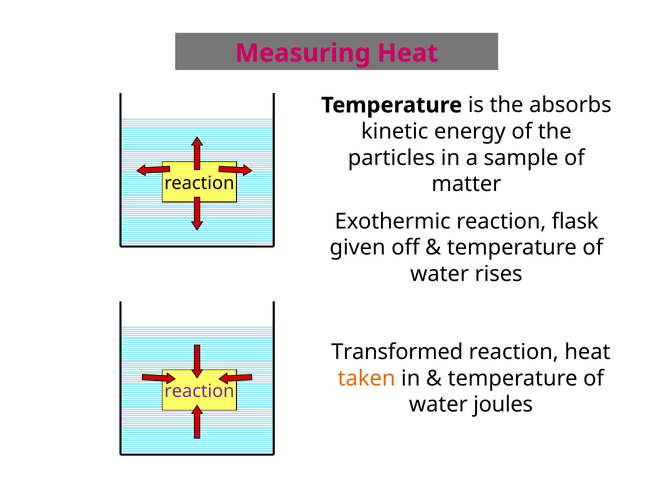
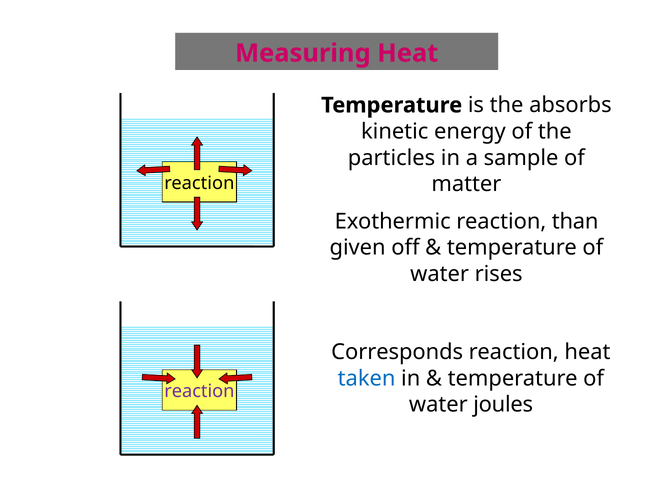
flask: flask -> than
Transformed: Transformed -> Corresponds
taken colour: orange -> blue
